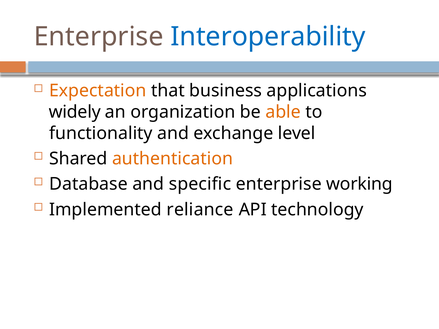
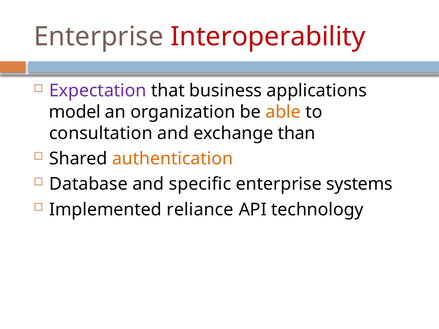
Interoperability colour: blue -> red
Expectation colour: orange -> purple
widely: widely -> model
functionality: functionality -> consultation
level: level -> than
working: working -> systems
